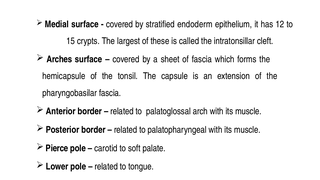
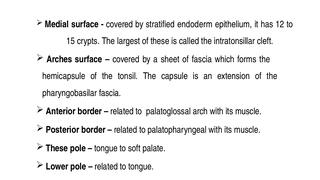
Pierce at (57, 148): Pierce -> These
carotid at (106, 148): carotid -> tongue
